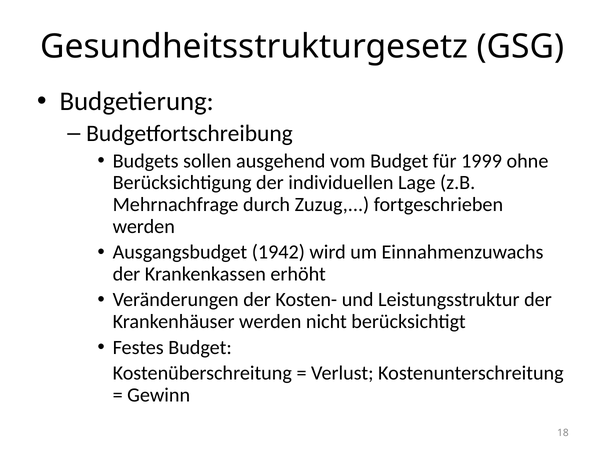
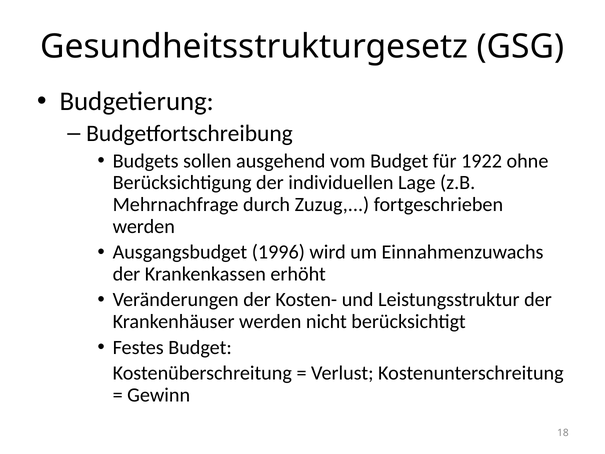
1999: 1999 -> 1922
1942: 1942 -> 1996
